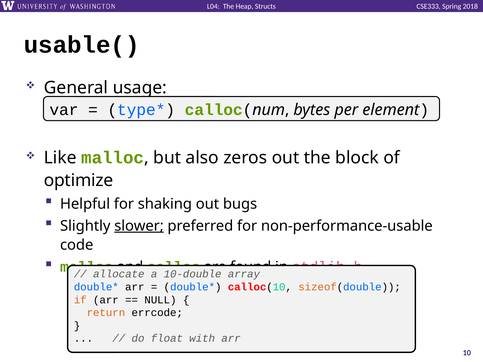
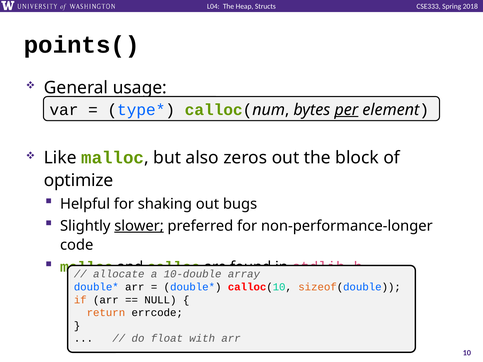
usable(: usable( -> points(
per underline: none -> present
non-performance-usable: non-performance-usable -> non-performance-longer
